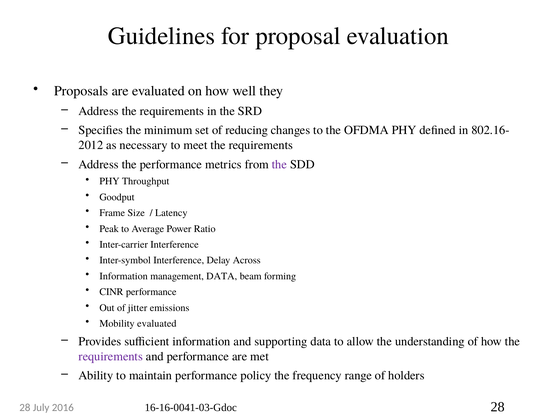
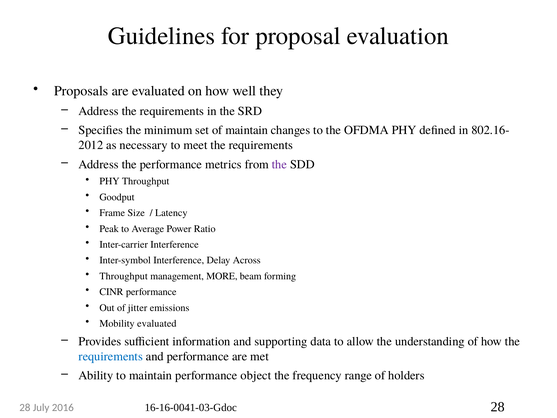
of reducing: reducing -> maintain
Information at (124, 276): Information -> Throughput
management DATA: DATA -> MORE
requirements at (111, 356) colour: purple -> blue
policy: policy -> object
